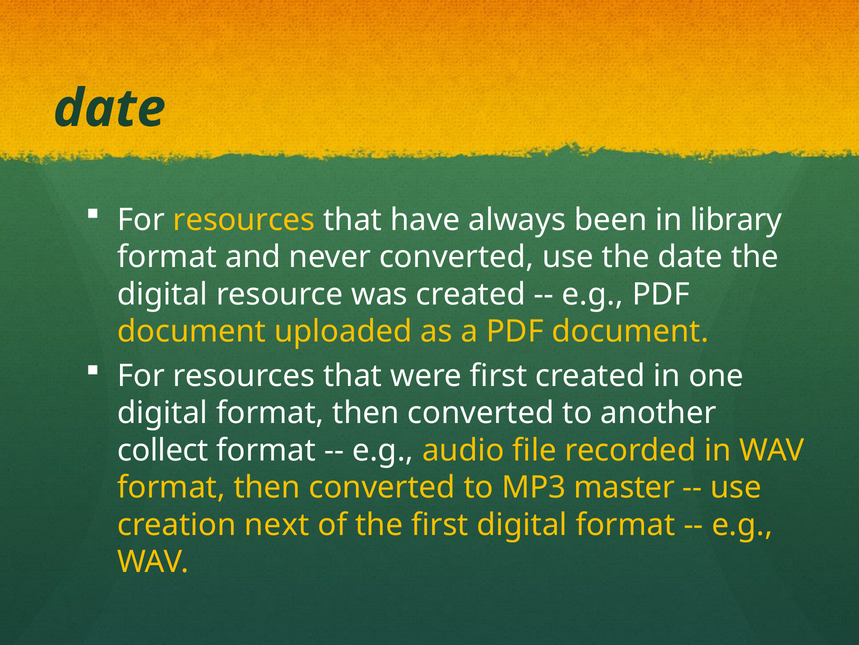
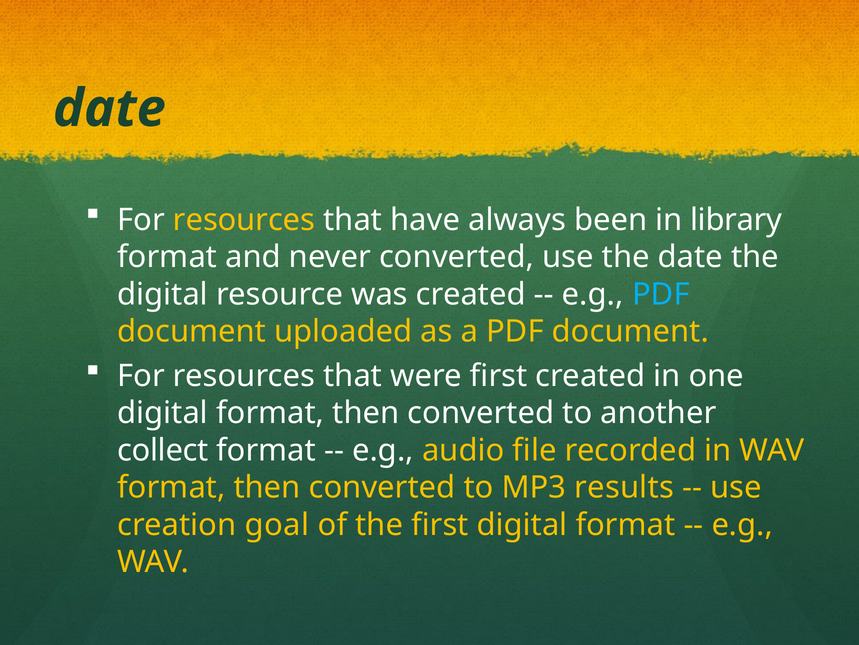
PDF at (661, 294) colour: white -> light blue
master: master -> results
next: next -> goal
